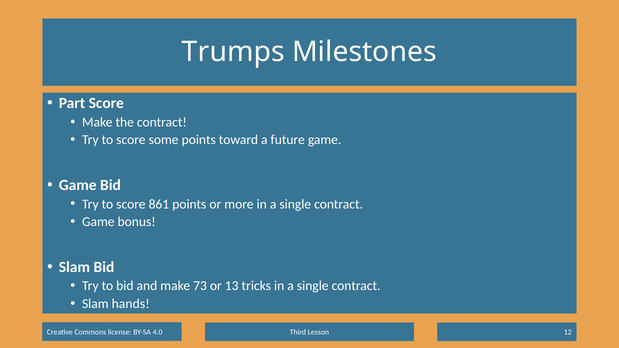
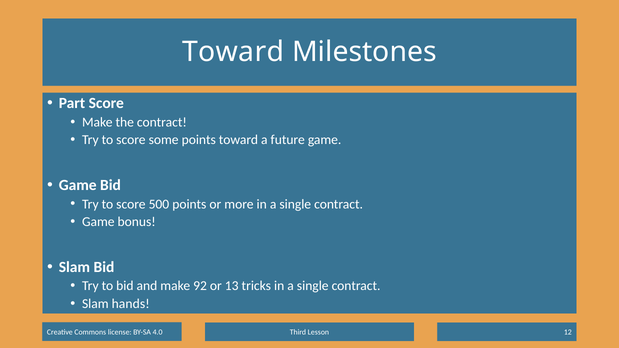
Trumps at (233, 52): Trumps -> Toward
861: 861 -> 500
73: 73 -> 92
